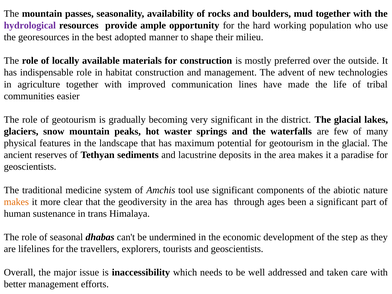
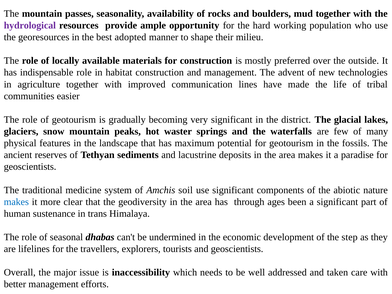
in the glacial: glacial -> fossils
tool: tool -> soil
makes at (16, 202) colour: orange -> blue
